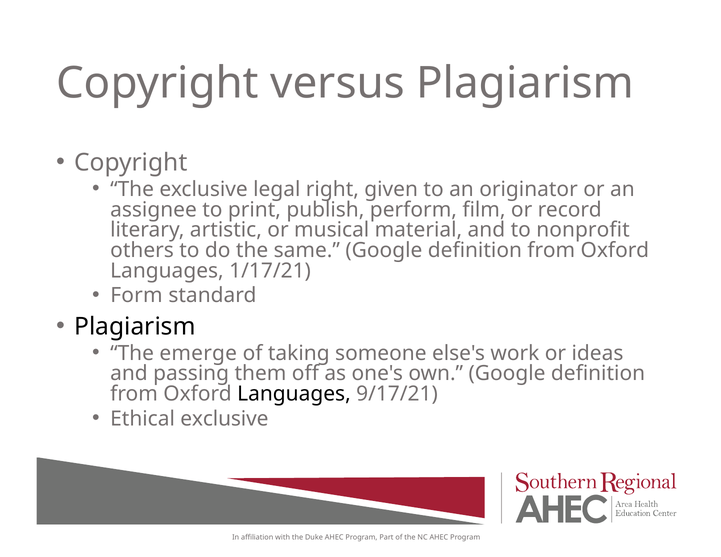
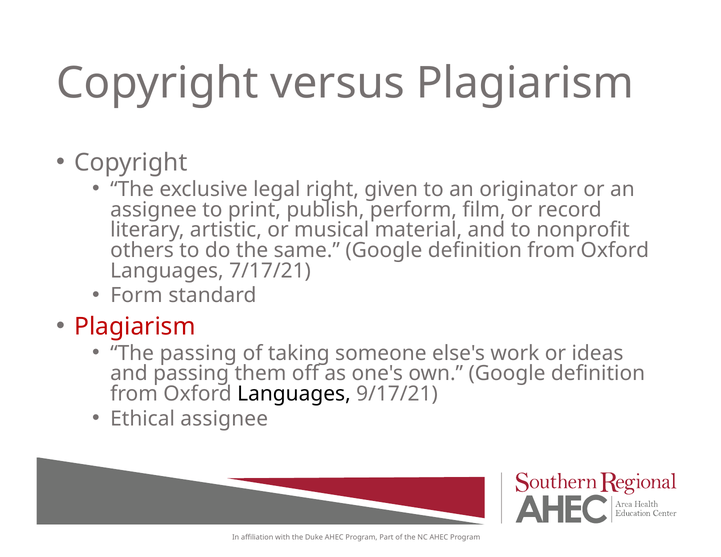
1/17/21: 1/17/21 -> 7/17/21
Plagiarism at (135, 327) colour: black -> red
The emerge: emerge -> passing
Ethical exclusive: exclusive -> assignee
